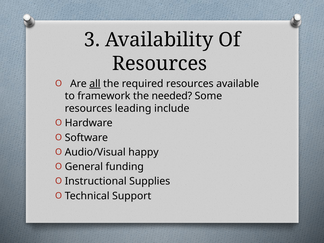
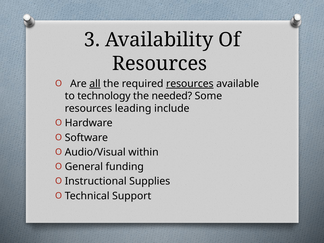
resources at (190, 84) underline: none -> present
framework: framework -> technology
happy: happy -> within
